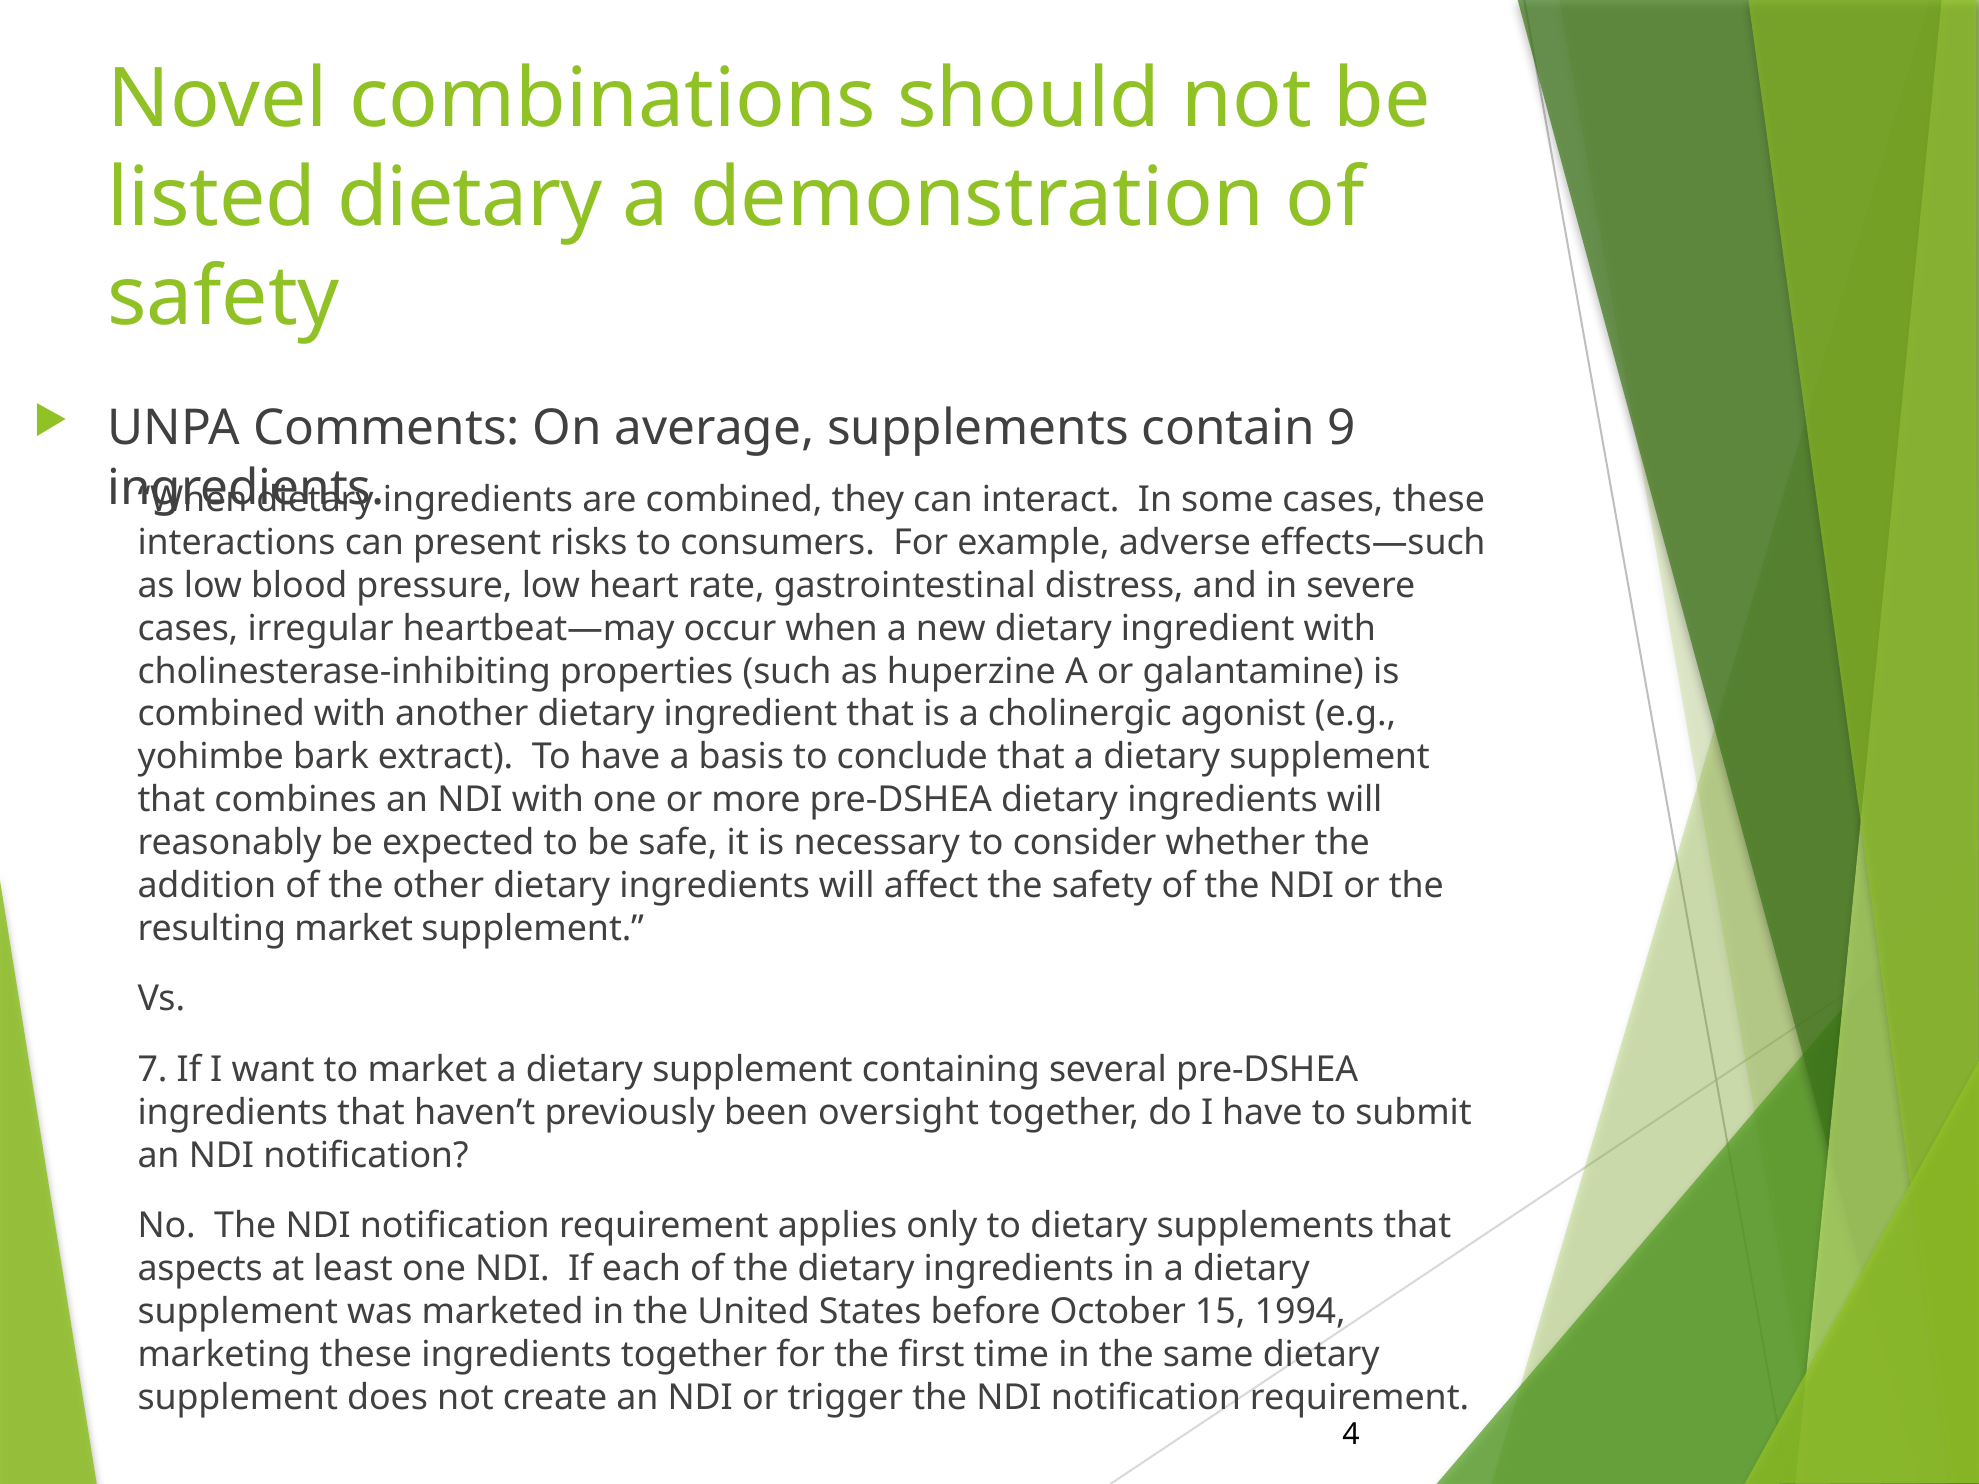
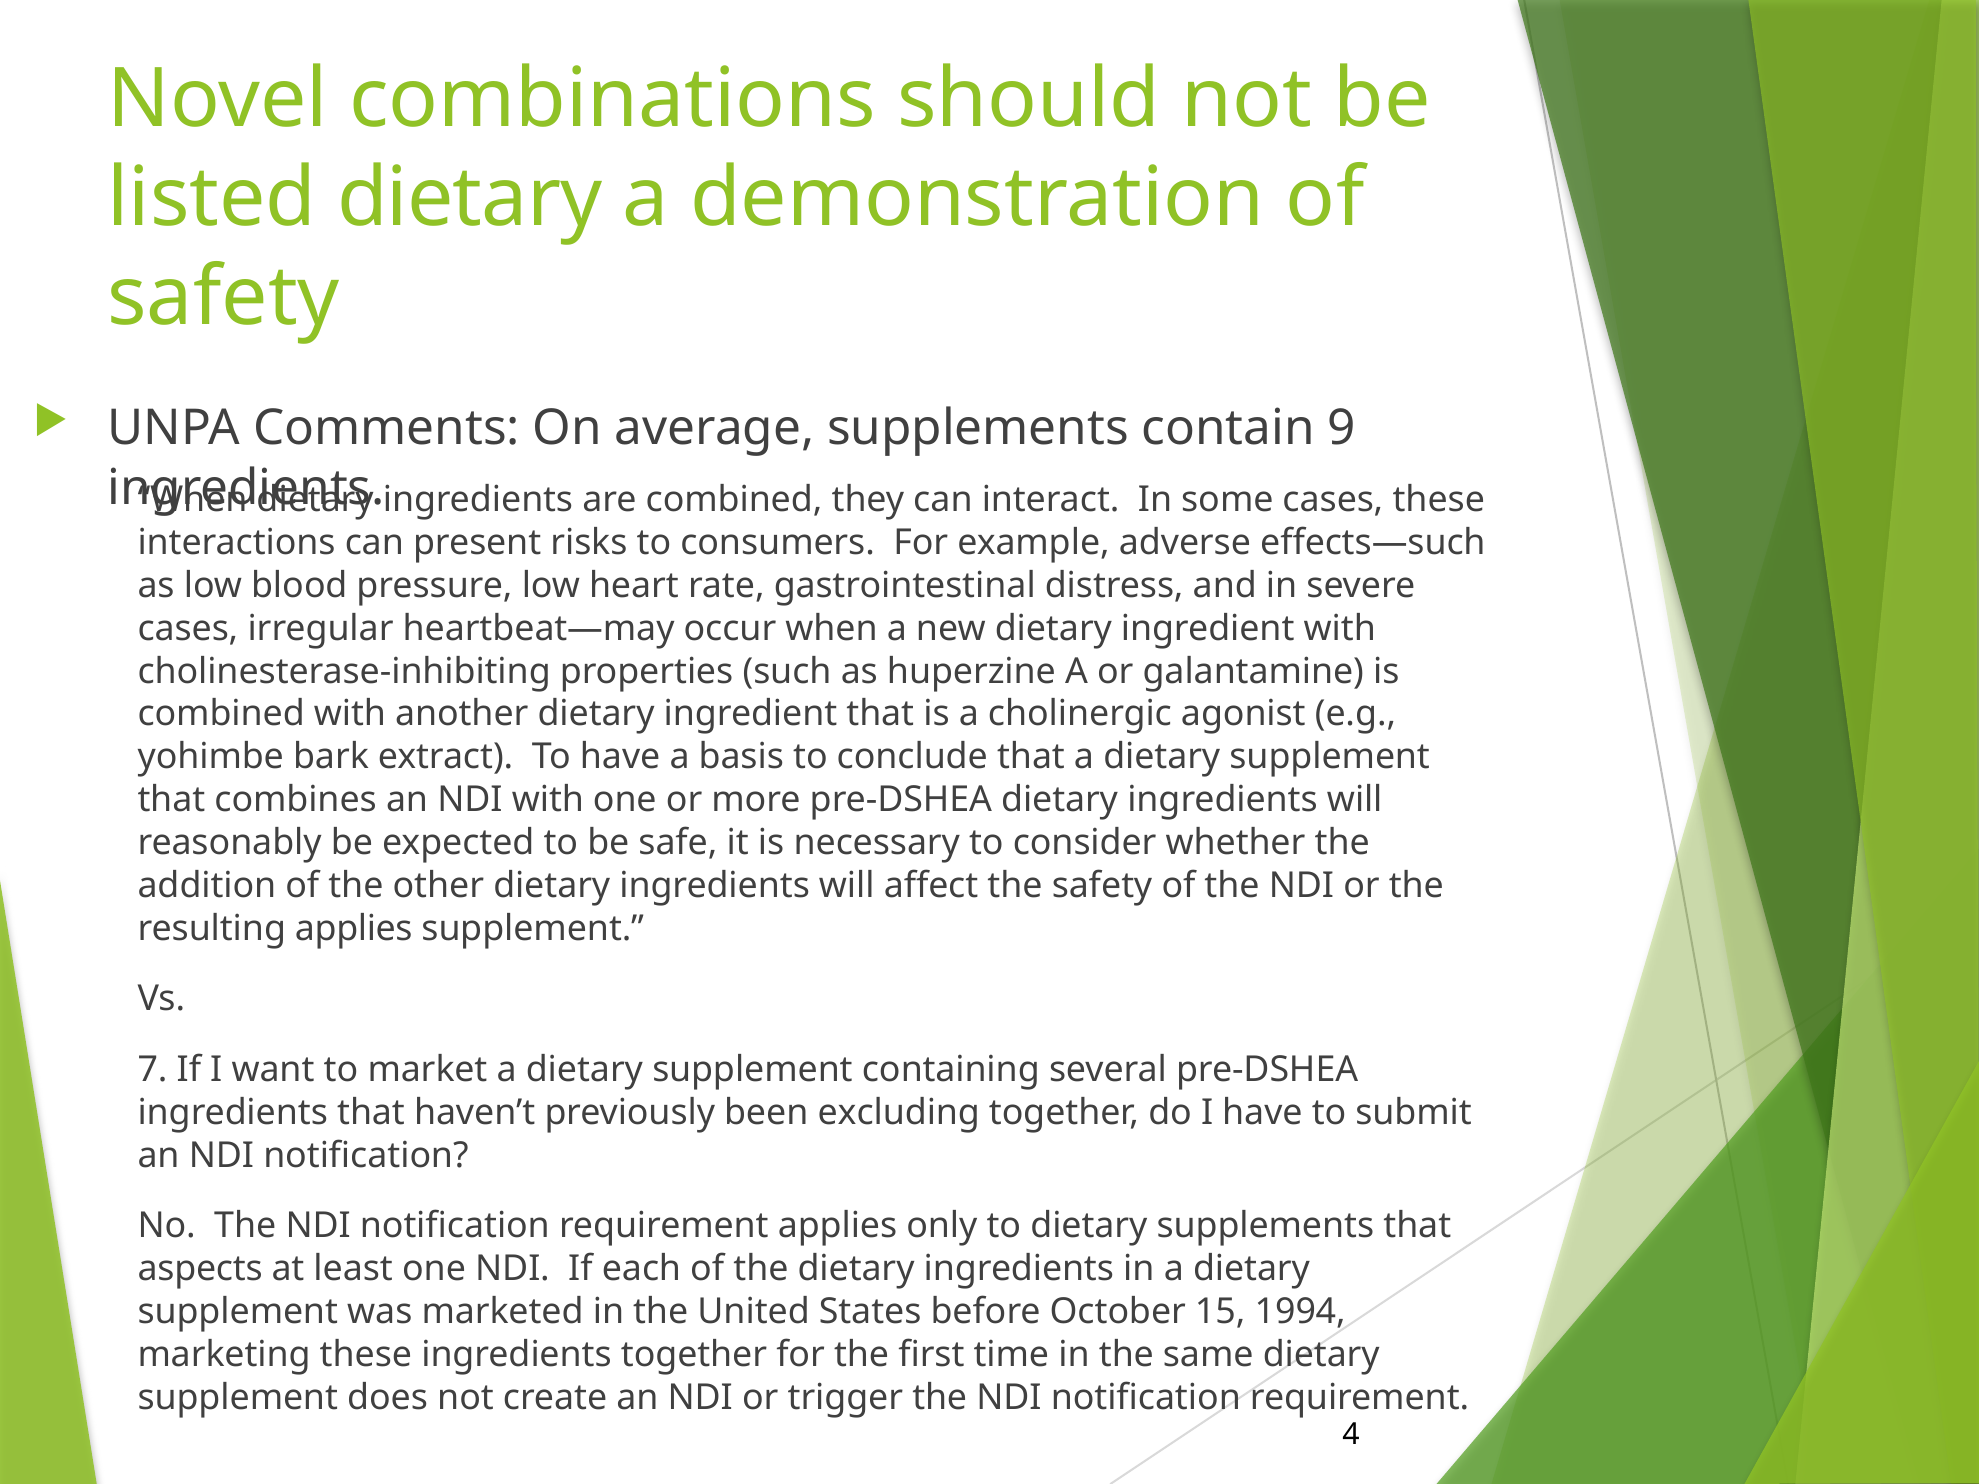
resulting market: market -> applies
oversight: oversight -> excluding
